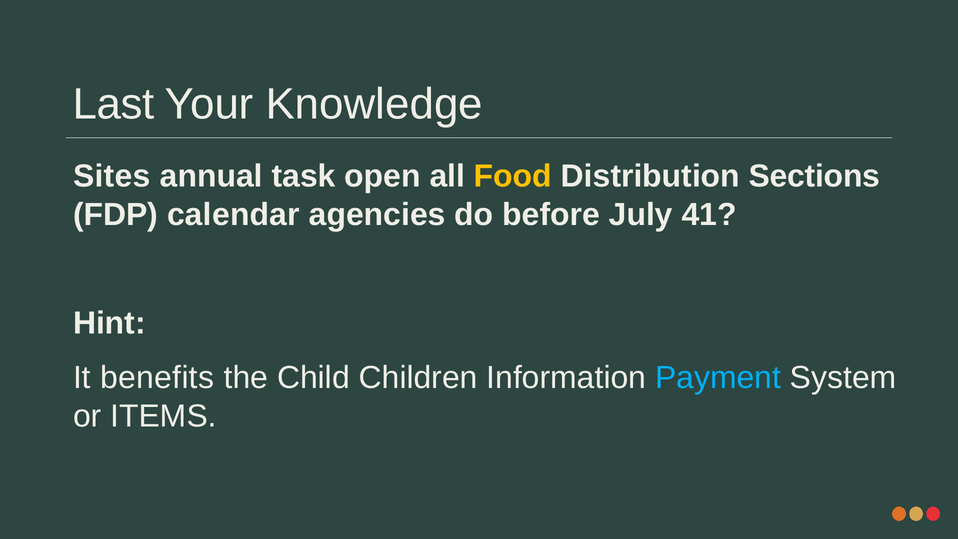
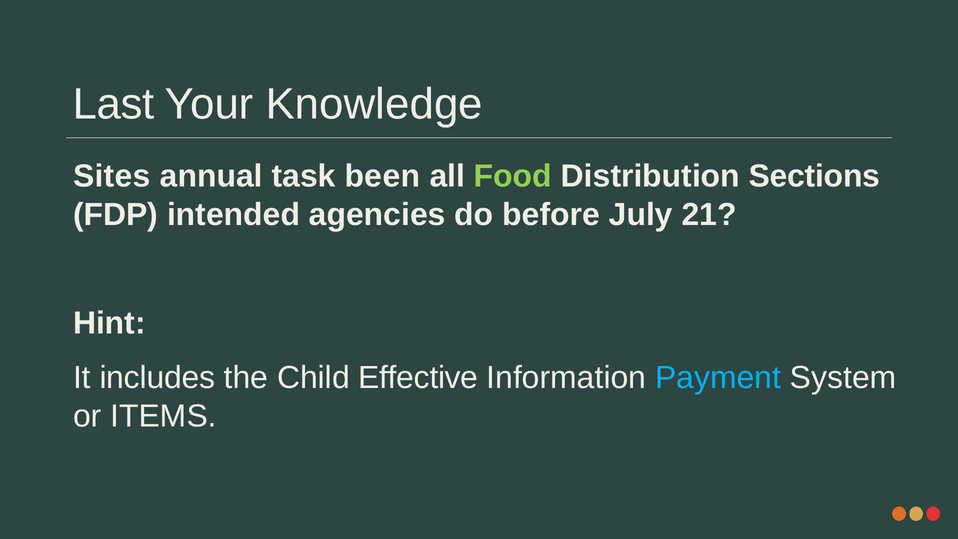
open: open -> been
Food colour: yellow -> light green
calendar: calendar -> intended
41: 41 -> 21
benefits: benefits -> includes
Children: Children -> Effective
